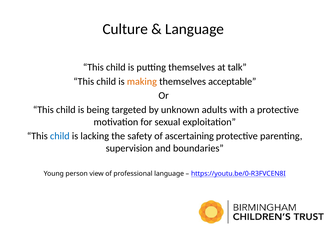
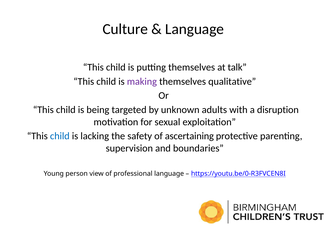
making colour: orange -> purple
acceptable: acceptable -> qualitative
a protective: protective -> disruption
